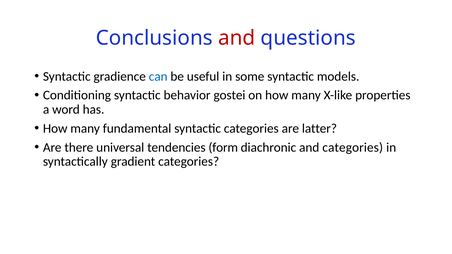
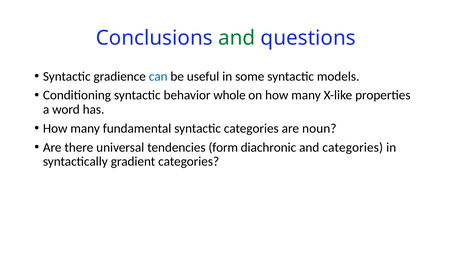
and at (237, 38) colour: red -> green
gostei: gostei -> whole
latter: latter -> noun
